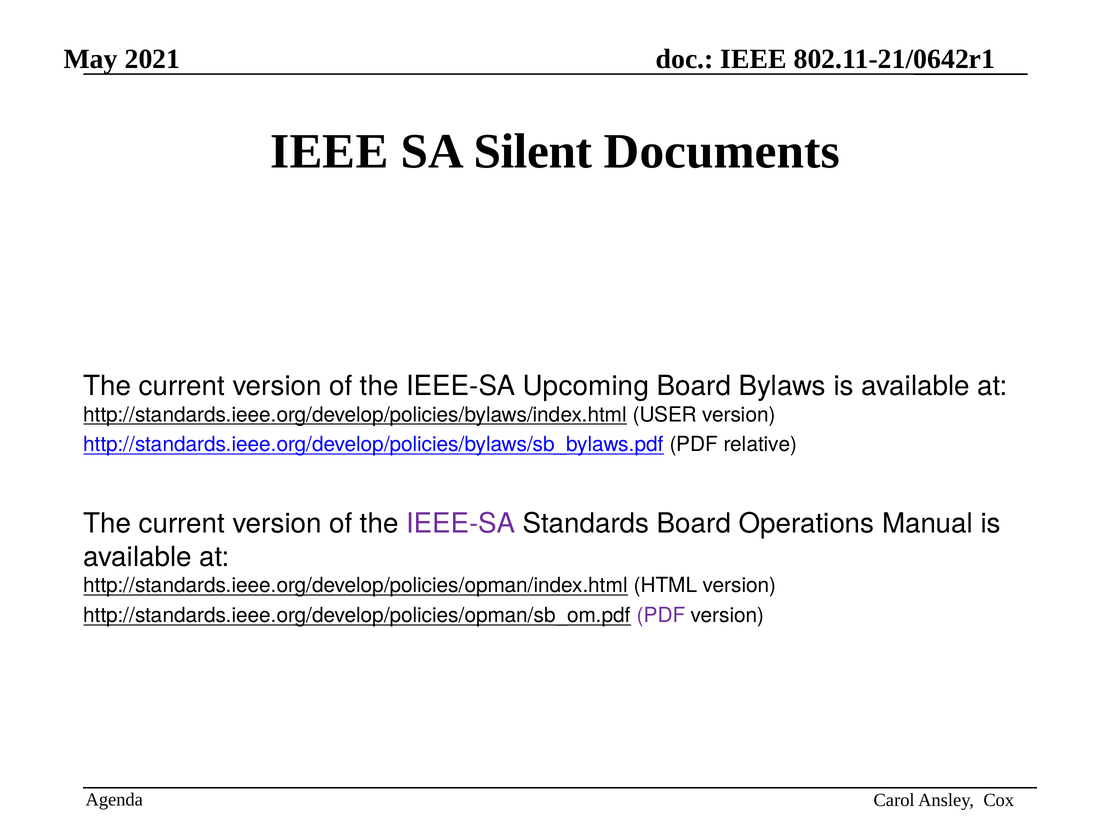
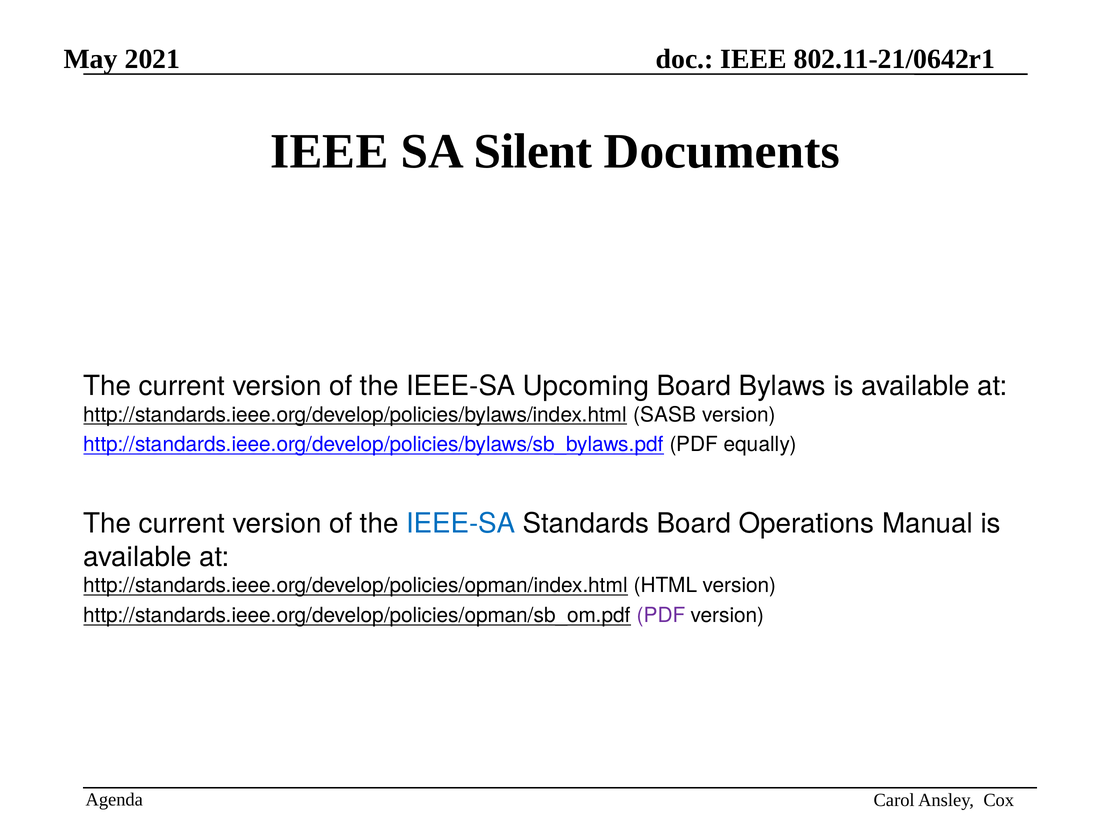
USER: USER -> SASB
relative: relative -> equally
IEEE-SA at (461, 523) colour: purple -> blue
